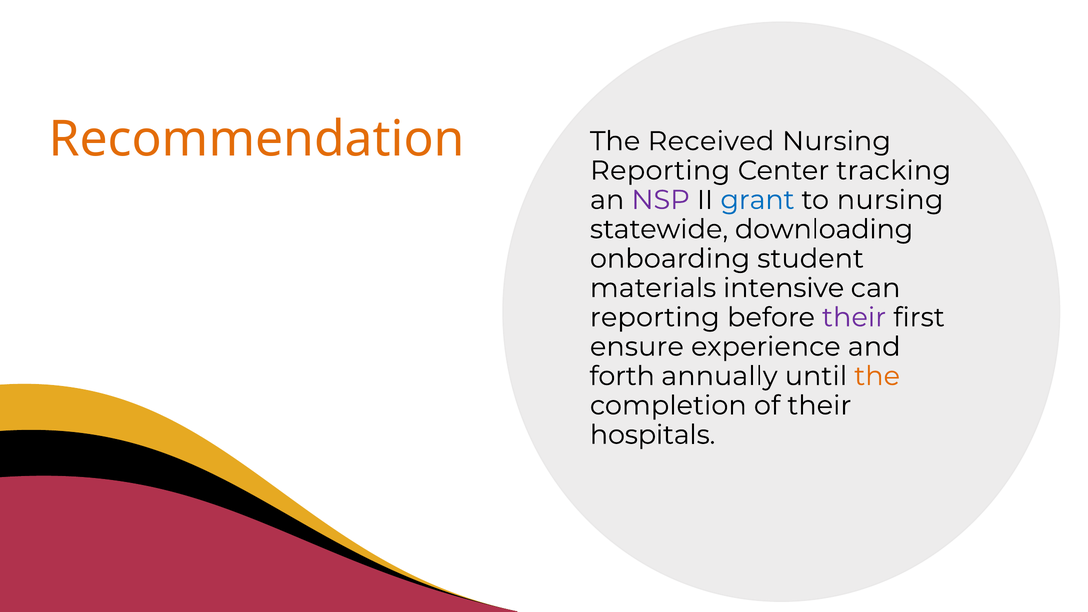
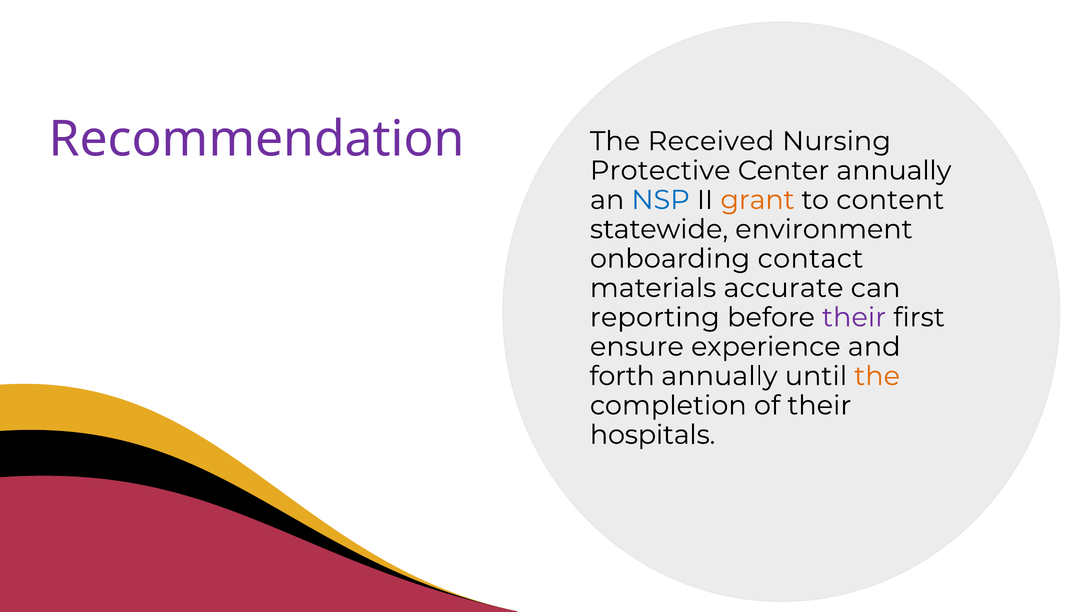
Recommendation colour: orange -> purple
Reporting at (660, 171): Reporting -> Protective
Center tracking: tracking -> annually
NSP colour: purple -> blue
grant colour: blue -> orange
to nursing: nursing -> content
downloading: downloading -> environment
student: student -> contact
intensive: intensive -> accurate
